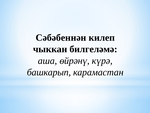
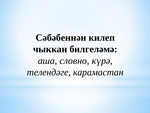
өйрәнү: өйрәнү -> словно
башкарып: башкарып -> телендәге
